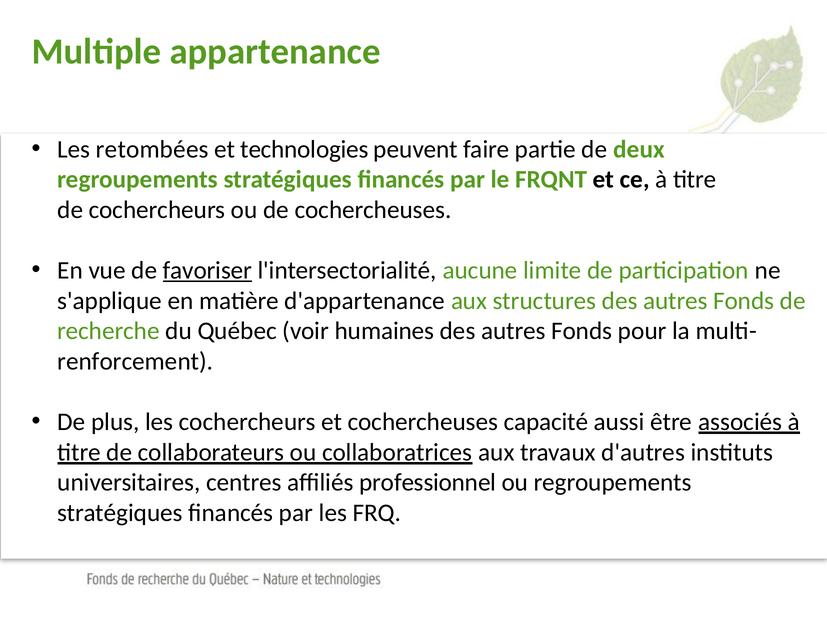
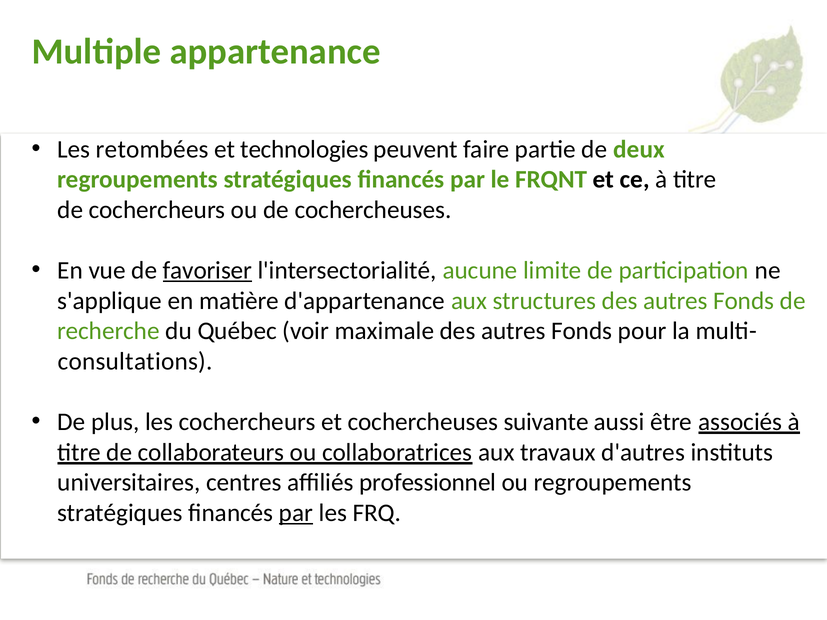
humaines: humaines -> maximale
renforcement: renforcement -> consultations
capacité: capacité -> suivante
par at (296, 513) underline: none -> present
